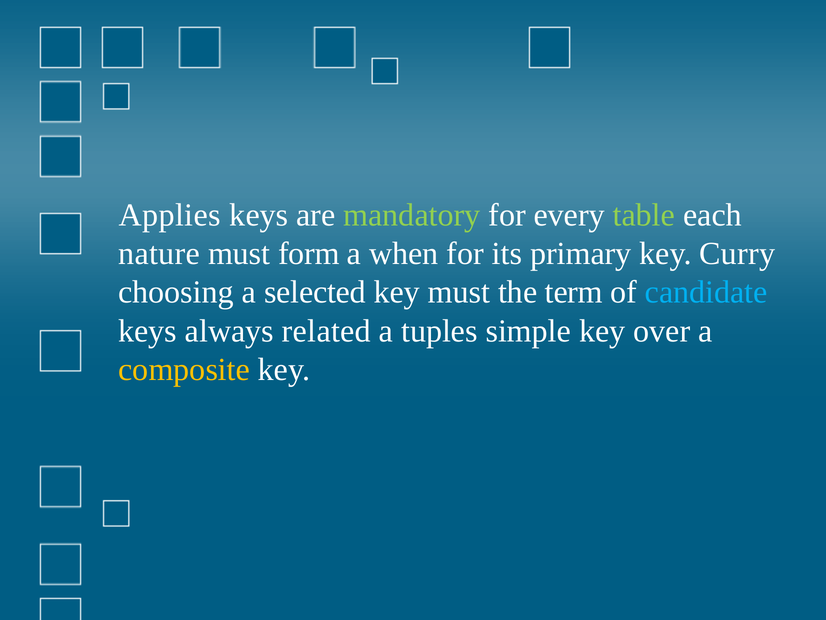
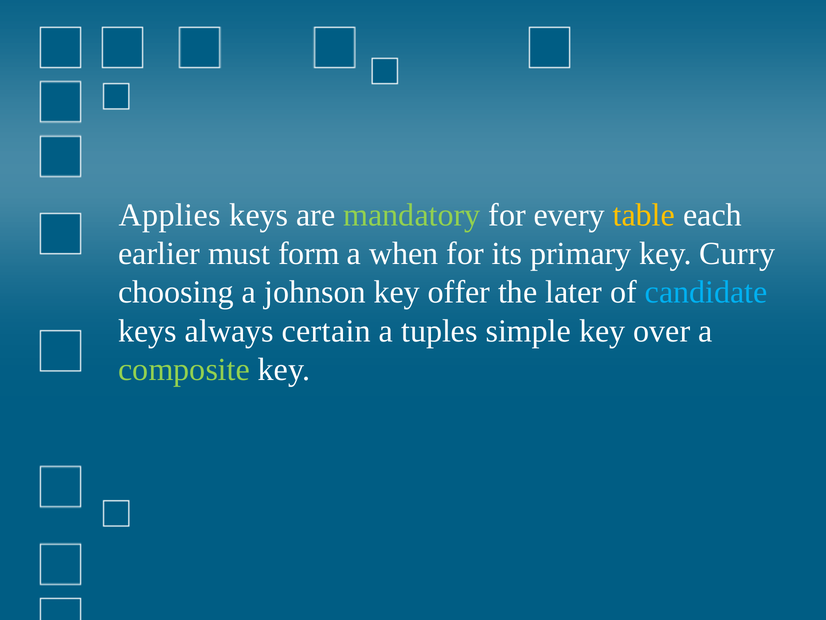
table colour: light green -> yellow
nature: nature -> earlier
selected: selected -> johnson
key must: must -> offer
term: term -> later
related: related -> certain
composite colour: yellow -> light green
